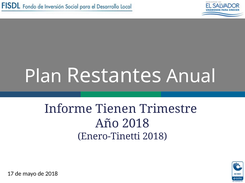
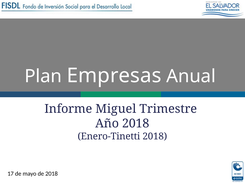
Restantes: Restantes -> Empresas
Tienen: Tienen -> Miguel
